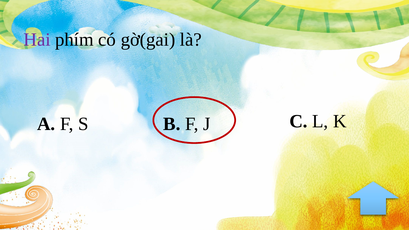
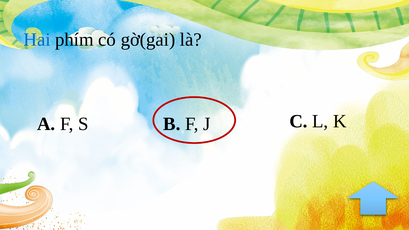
Hai colour: purple -> blue
